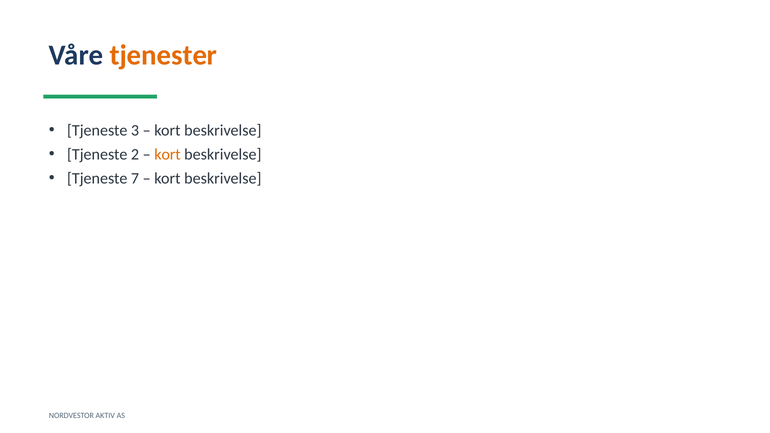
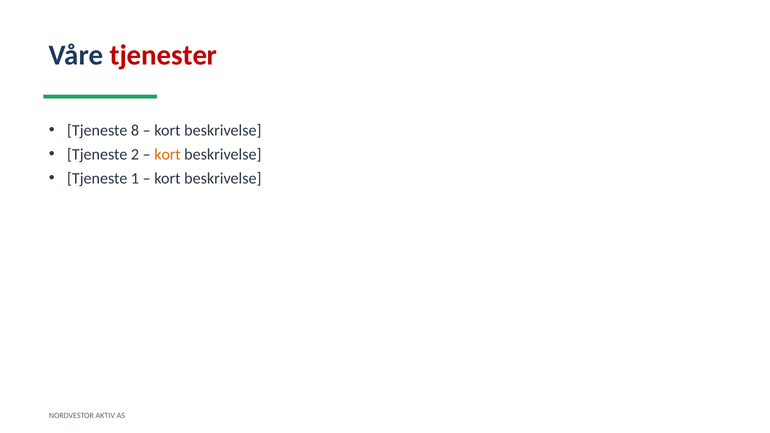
tjenester colour: orange -> red
3: 3 -> 8
7: 7 -> 1
